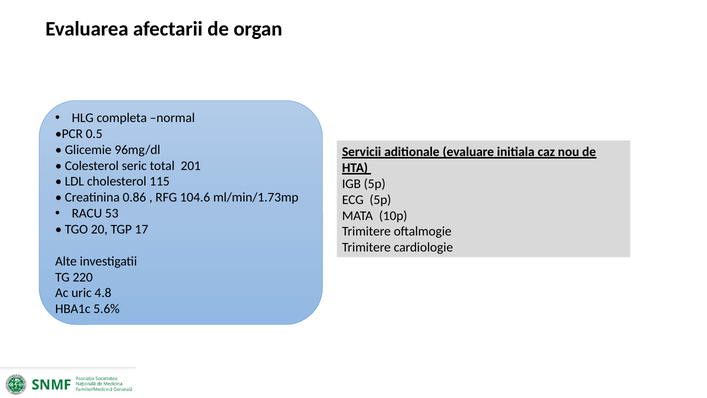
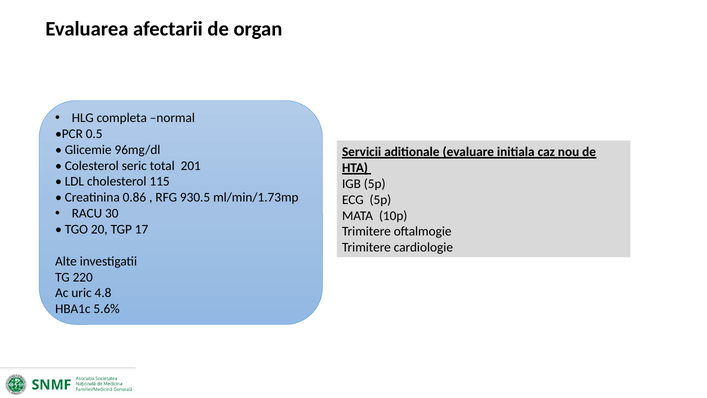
104.6: 104.6 -> 930.5
53: 53 -> 30
